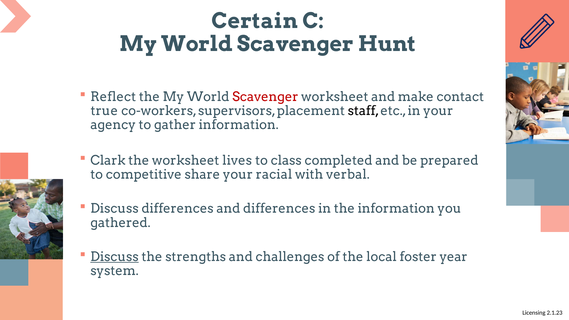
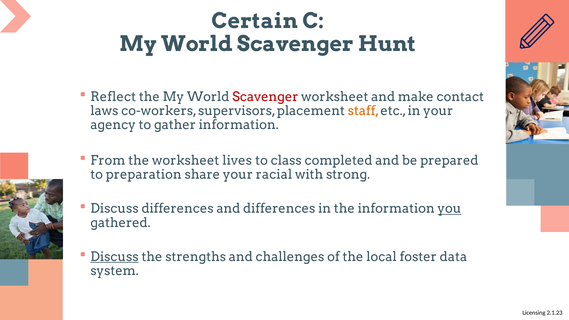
true: true -> laws
staff colour: black -> orange
Clark: Clark -> From
competitive: competitive -> preparation
verbal: verbal -> strong
you underline: none -> present
year: year -> data
